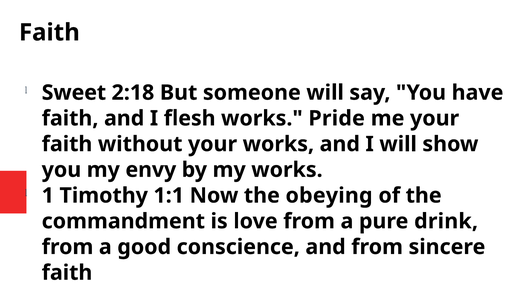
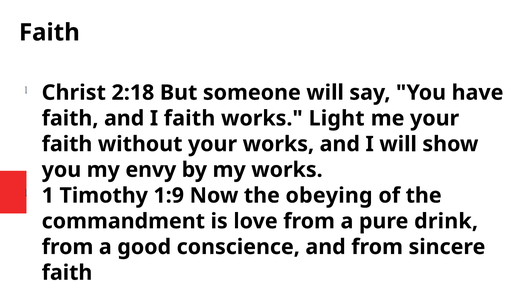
Sweet: Sweet -> Christ
I flesh: flesh -> faith
Pride: Pride -> Light
1:1: 1:1 -> 1:9
